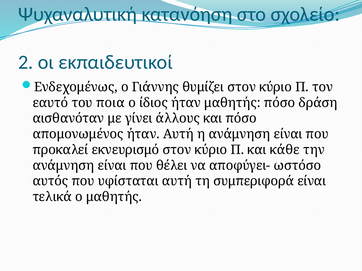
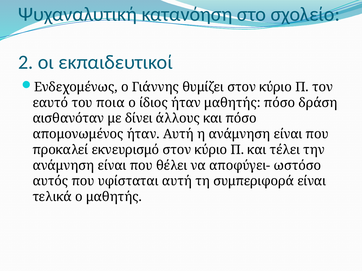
γίνει: γίνει -> δίνει
κάθε: κάθε -> τέλει
